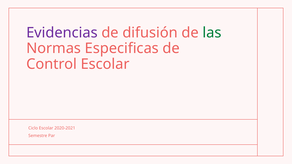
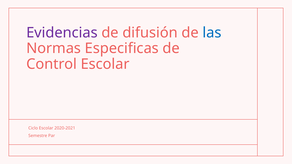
las colour: green -> blue
